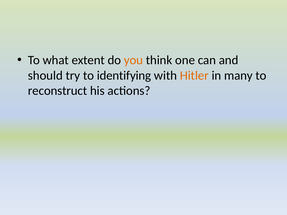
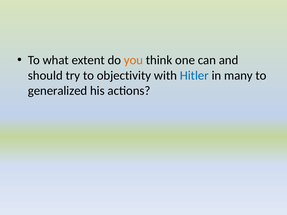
identifying: identifying -> objectivity
Hitler colour: orange -> blue
reconstruct: reconstruct -> generalized
